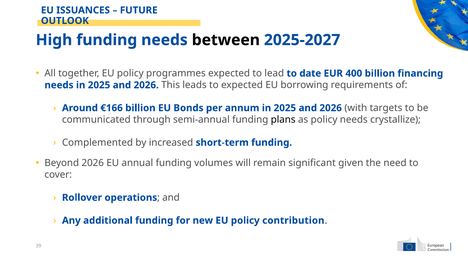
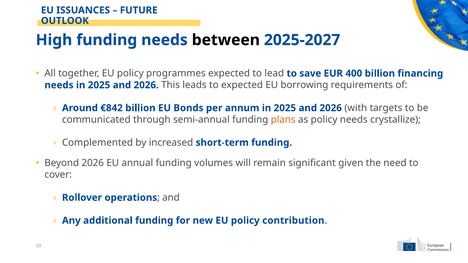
date: date -> save
€166: €166 -> €842
plans colour: black -> orange
